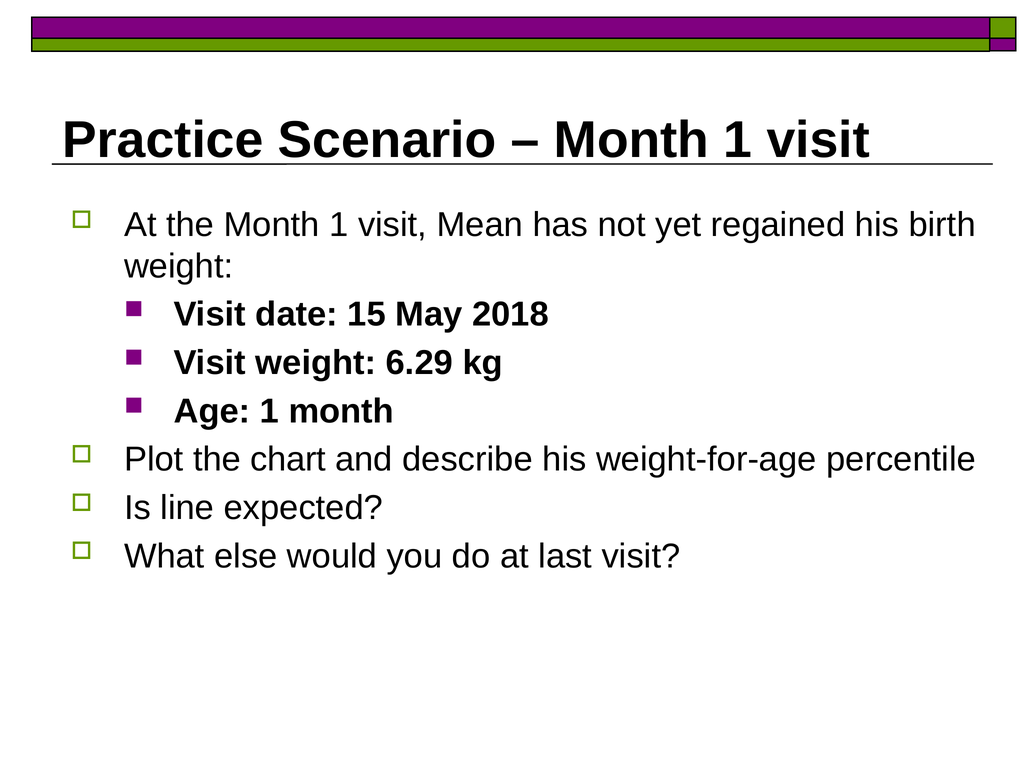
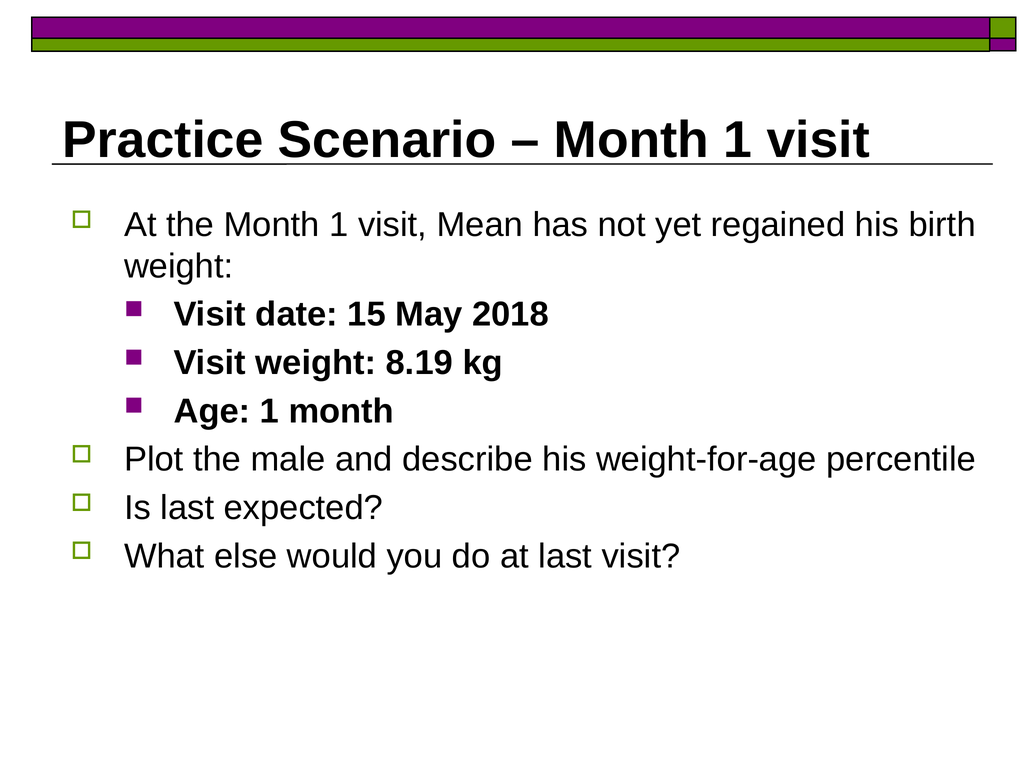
6.29: 6.29 -> 8.19
chart: chart -> male
Is line: line -> last
